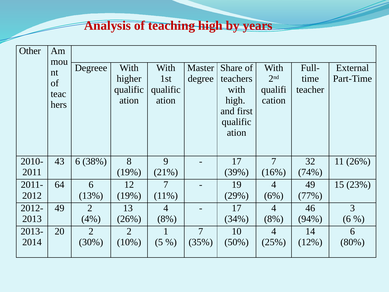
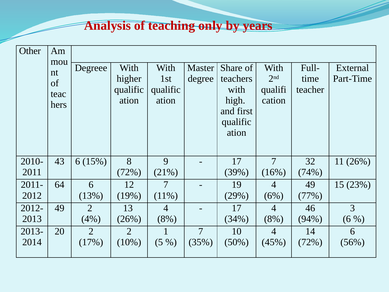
teaching high: high -> only
38%: 38% -> 15%
19% at (129, 172): 19% -> 72%
30%: 30% -> 17%
25%: 25% -> 45%
12% at (310, 242): 12% -> 72%
80%: 80% -> 56%
